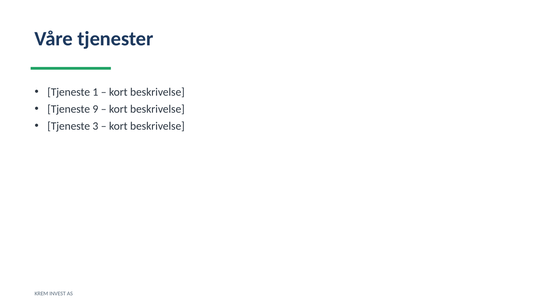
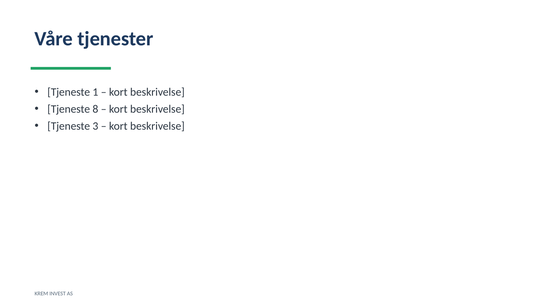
9: 9 -> 8
